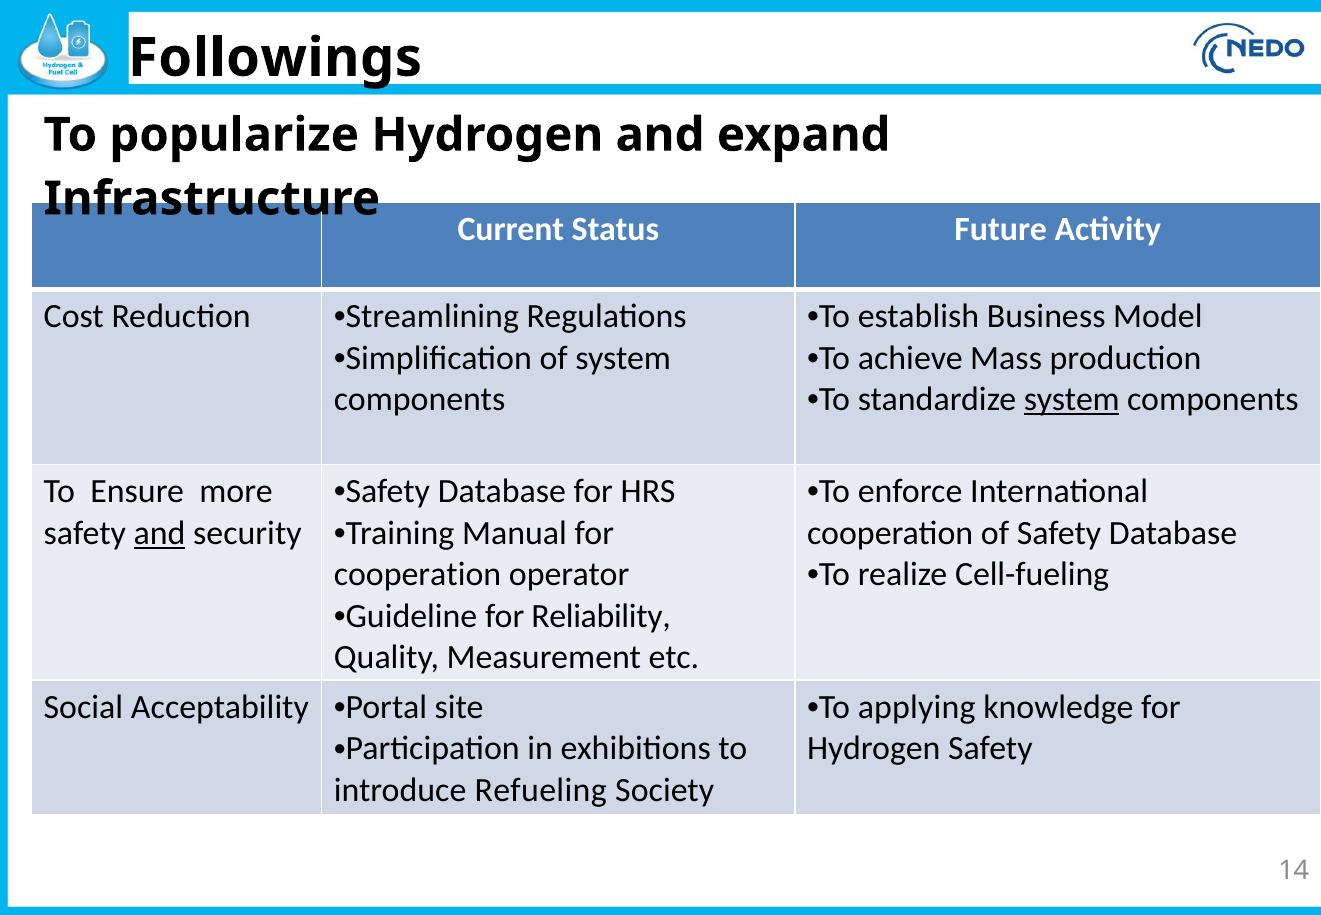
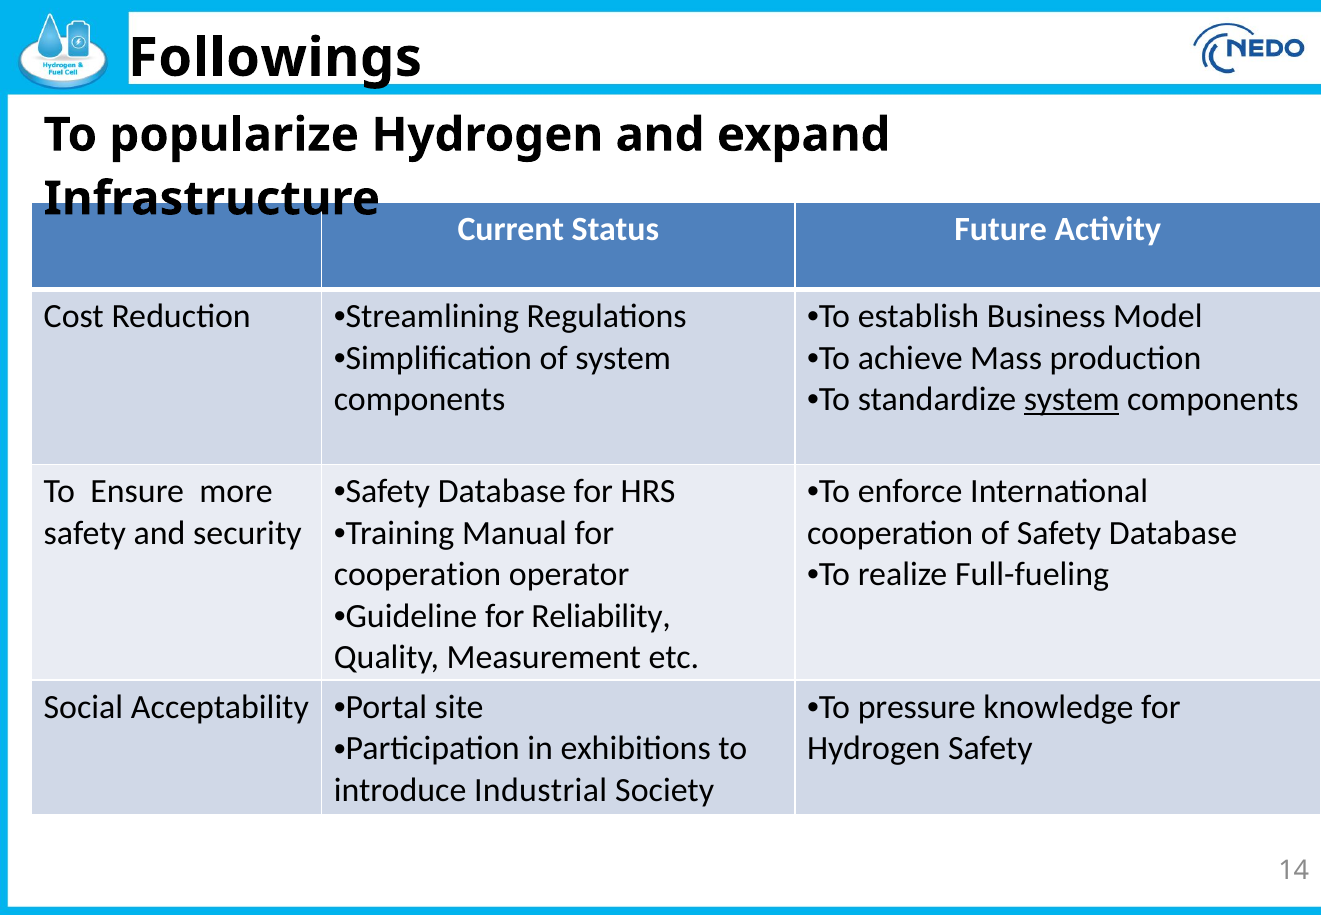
and at (159, 533) underline: present -> none
Cell-fueling: Cell-fueling -> Full-fueling
applying: applying -> pressure
Refueling: Refueling -> Industrial
